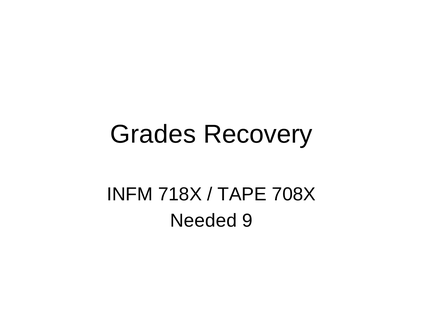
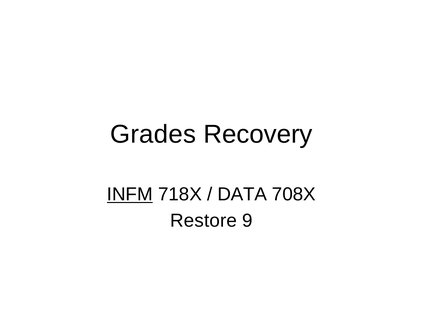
INFM underline: none -> present
TAPE: TAPE -> DATA
Needed: Needed -> Restore
